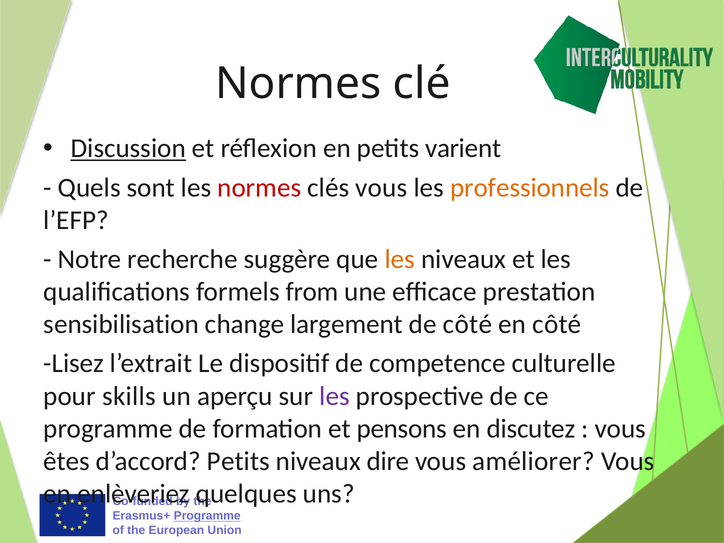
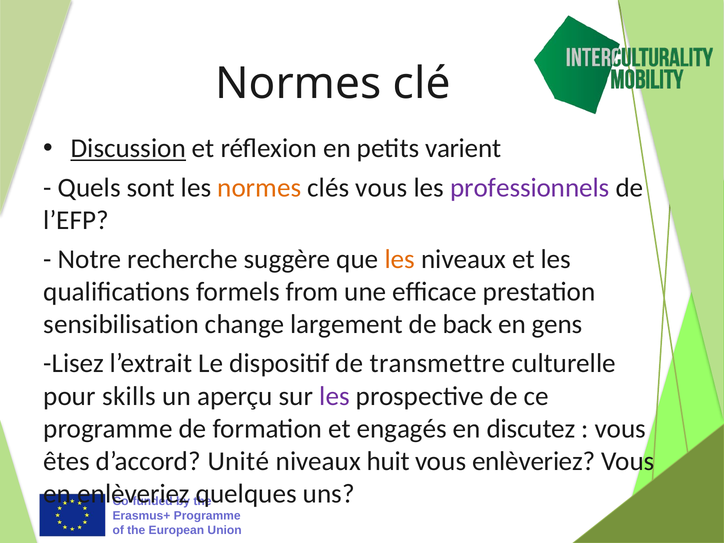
normes at (259, 188) colour: red -> orange
professionnels colour: orange -> purple
de côté: côté -> back
en côté: côté -> gens
competence: competence -> transmettre
pensons: pensons -> engagés
d’accord Petits: Petits -> Unité
dire: dire -> huit
vous améliorer: améliorer -> enlèveriez
Programme at (207, 516) underline: present -> none
